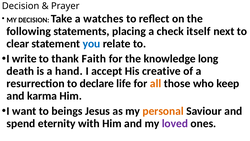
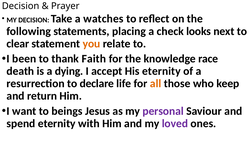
itself: itself -> looks
you colour: blue -> orange
write: write -> been
long: long -> race
hand: hand -> dying
His creative: creative -> eternity
karma: karma -> return
personal colour: orange -> purple
